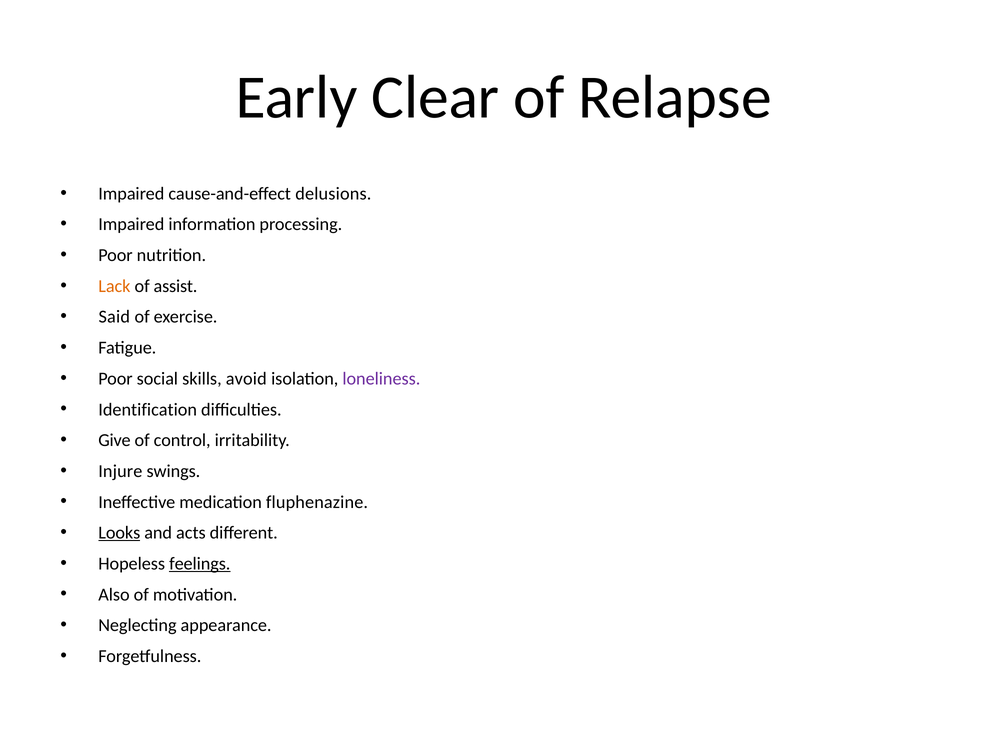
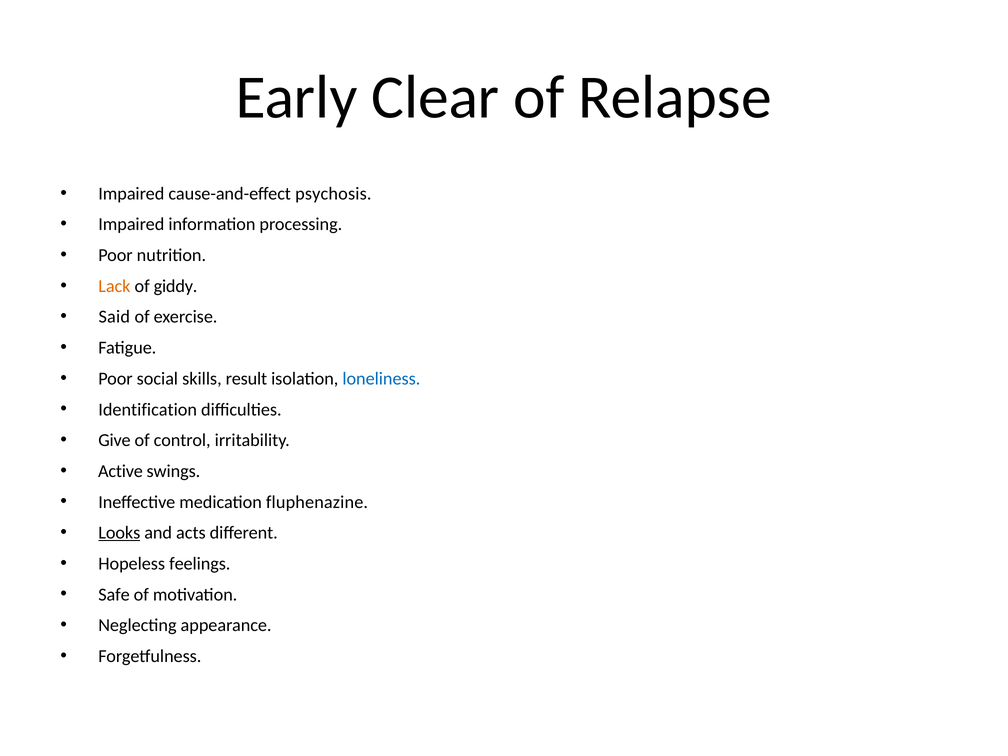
delusions: delusions -> psychosis
assist: assist -> giddy
avoid: avoid -> result
loneliness colour: purple -> blue
Injure: Injure -> Active
feelings underline: present -> none
Also: Also -> Safe
